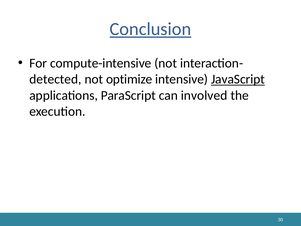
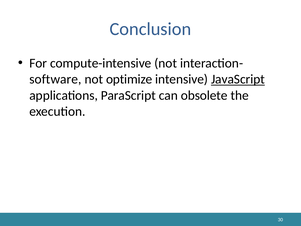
Conclusion underline: present -> none
detected: detected -> software
involved: involved -> obsolete
